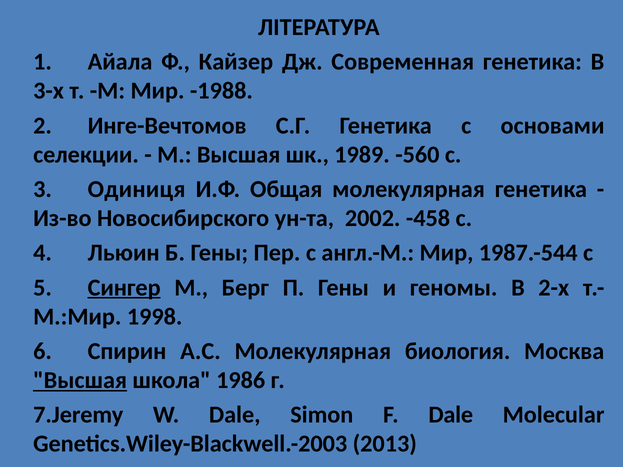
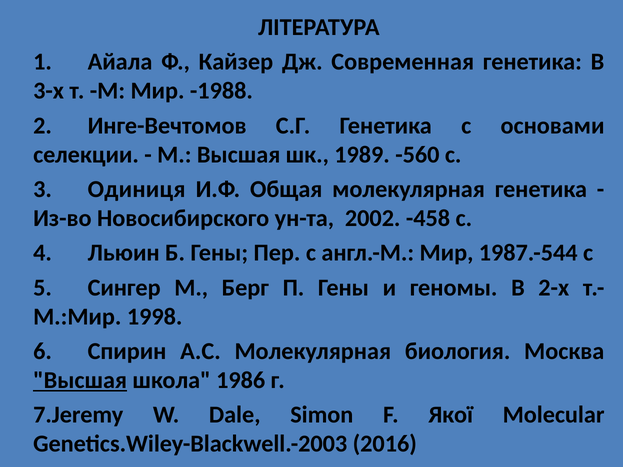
Сингер underline: present -> none
F Dale: Dale -> Якої
2013: 2013 -> 2016
